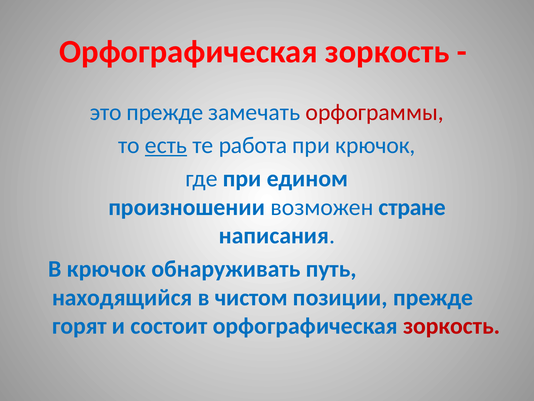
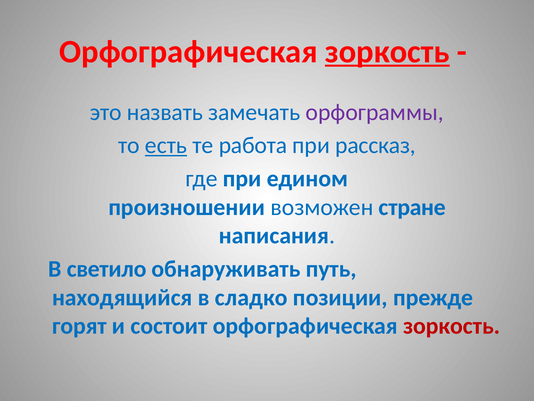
зоркость at (387, 52) underline: none -> present
это прежде: прежде -> назвать
орфограммы colour: red -> purple
при крючок: крючок -> рассказ
В крючок: крючок -> светило
чистом: чистом -> сладко
